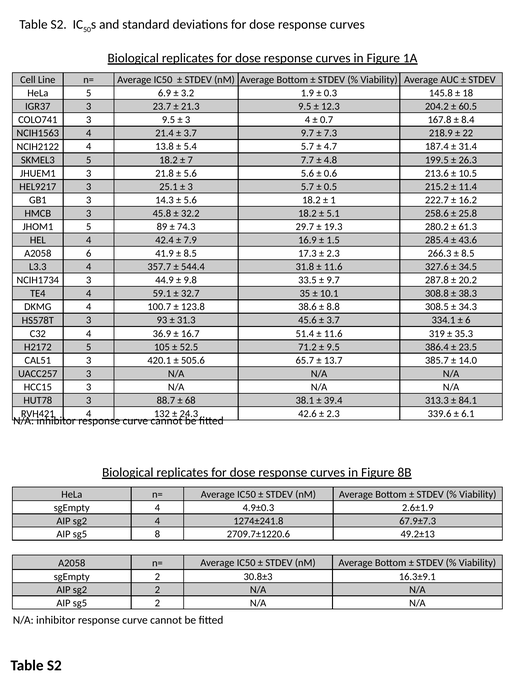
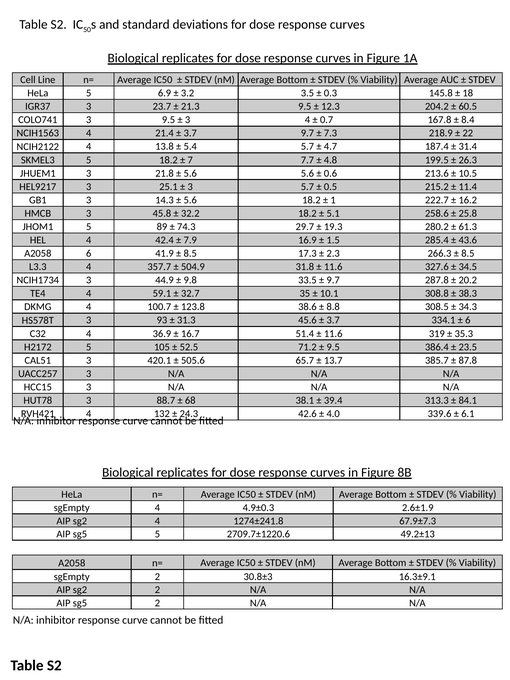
1.9: 1.9 -> 3.5
544.4: 544.4 -> 504.9
14.0: 14.0 -> 87.8
2.3 at (333, 414): 2.3 -> 4.0
sg5 8: 8 -> 5
